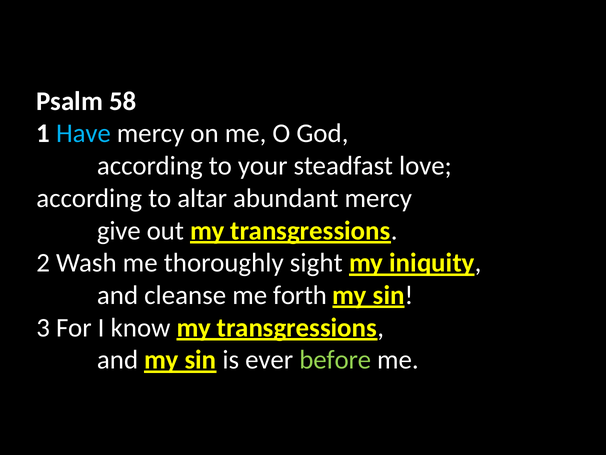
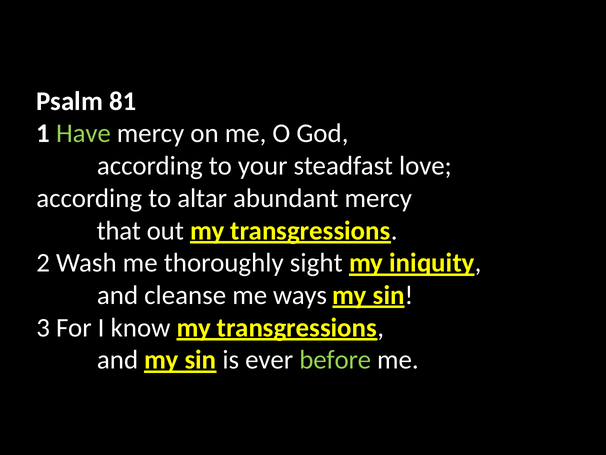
58: 58 -> 81
Have colour: light blue -> light green
give: give -> that
forth: forth -> ways
